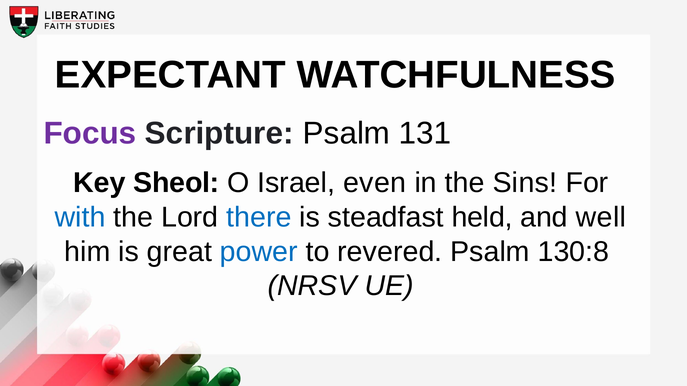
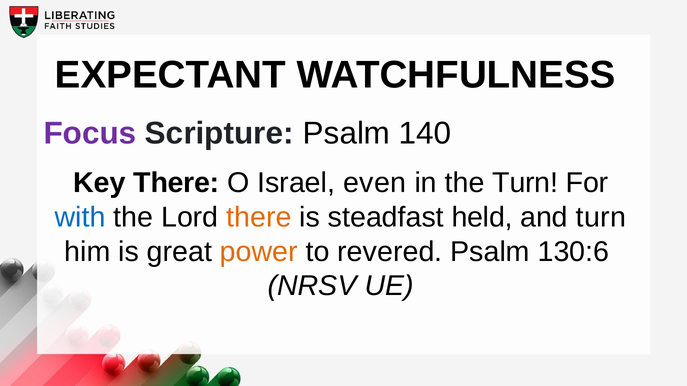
131: 131 -> 140
Key Sheol: Sheol -> There
the Sins: Sins -> Turn
there at (259, 218) colour: blue -> orange
and well: well -> turn
power colour: blue -> orange
130:8: 130:8 -> 130:6
